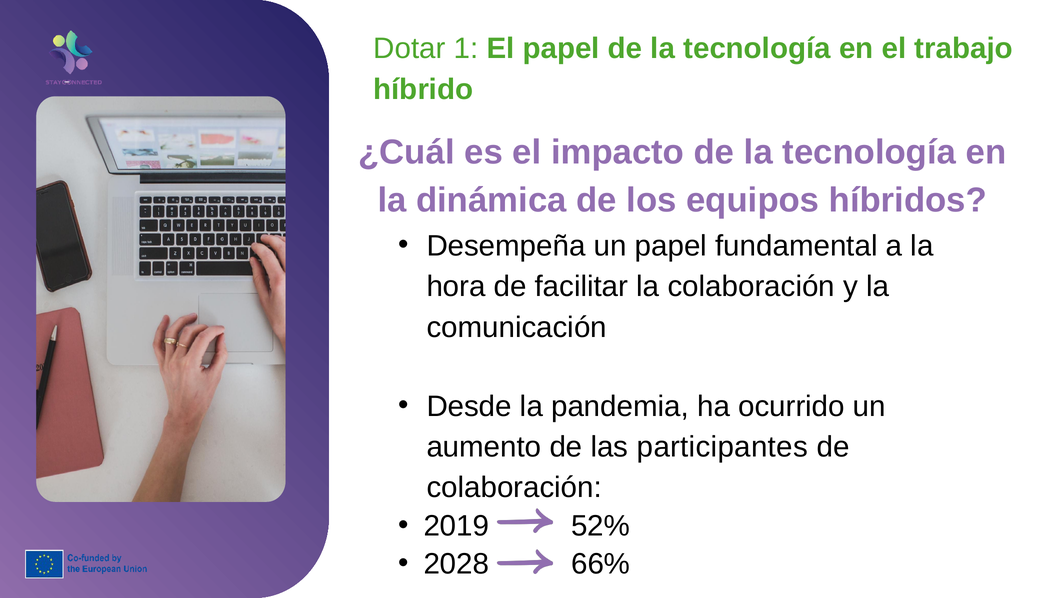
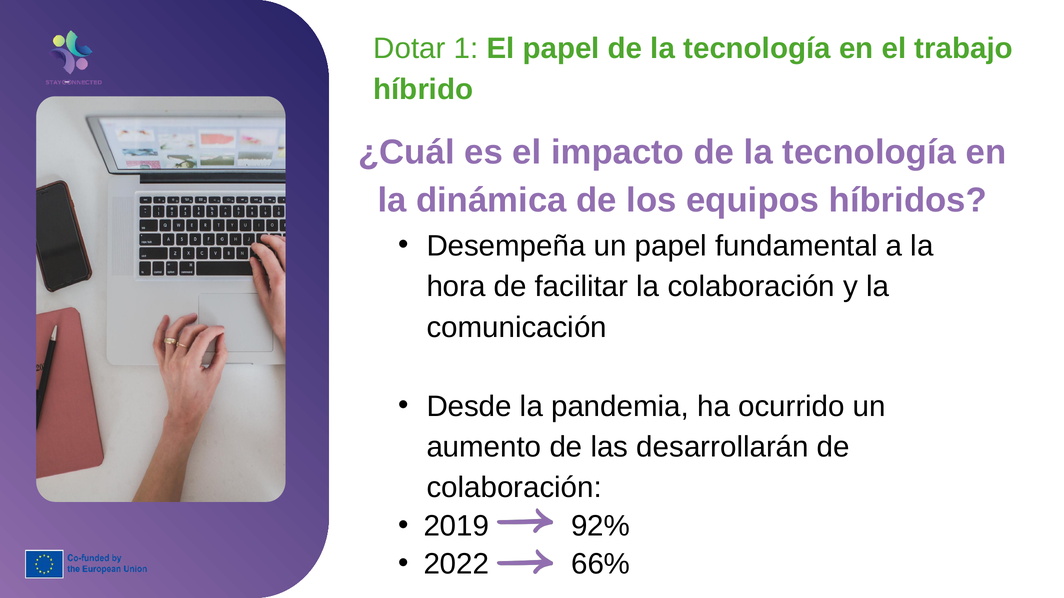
participantes: participantes -> desarrollarán
52%: 52% -> 92%
2028: 2028 -> 2022
